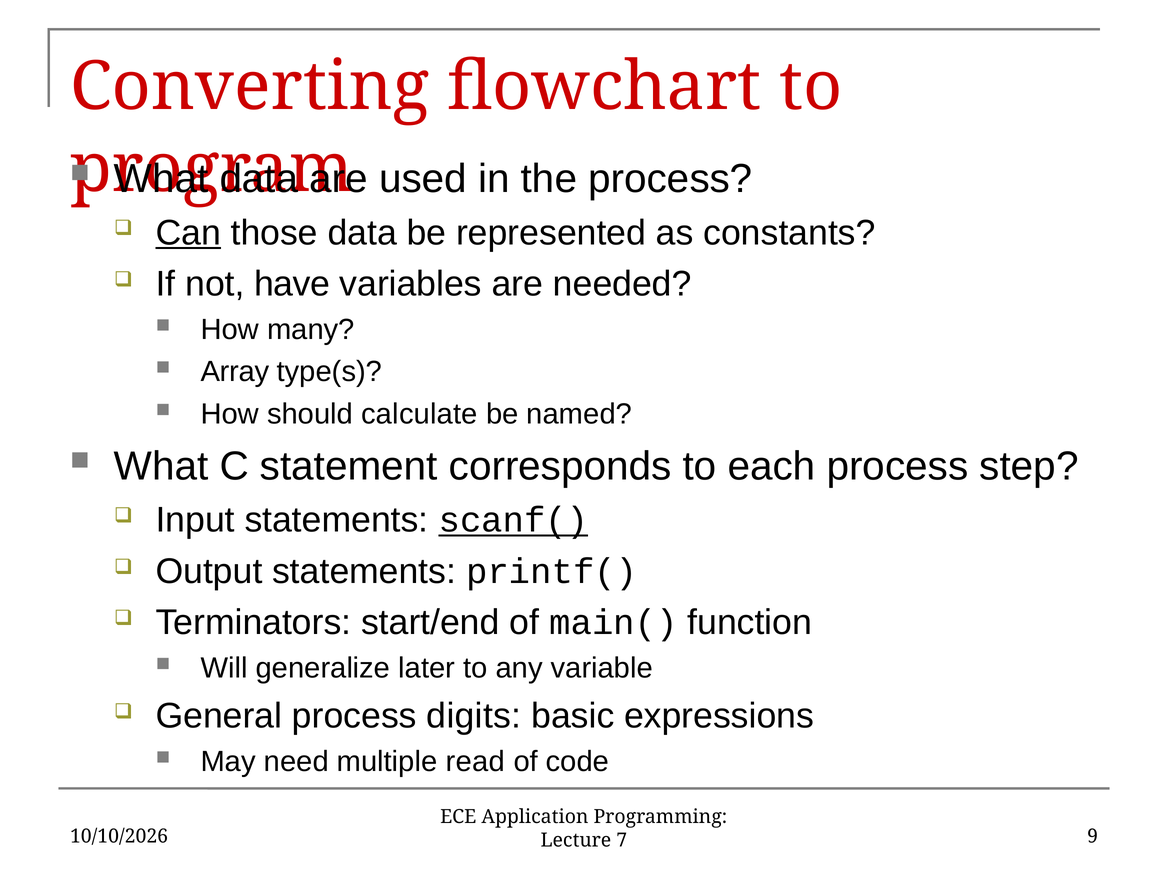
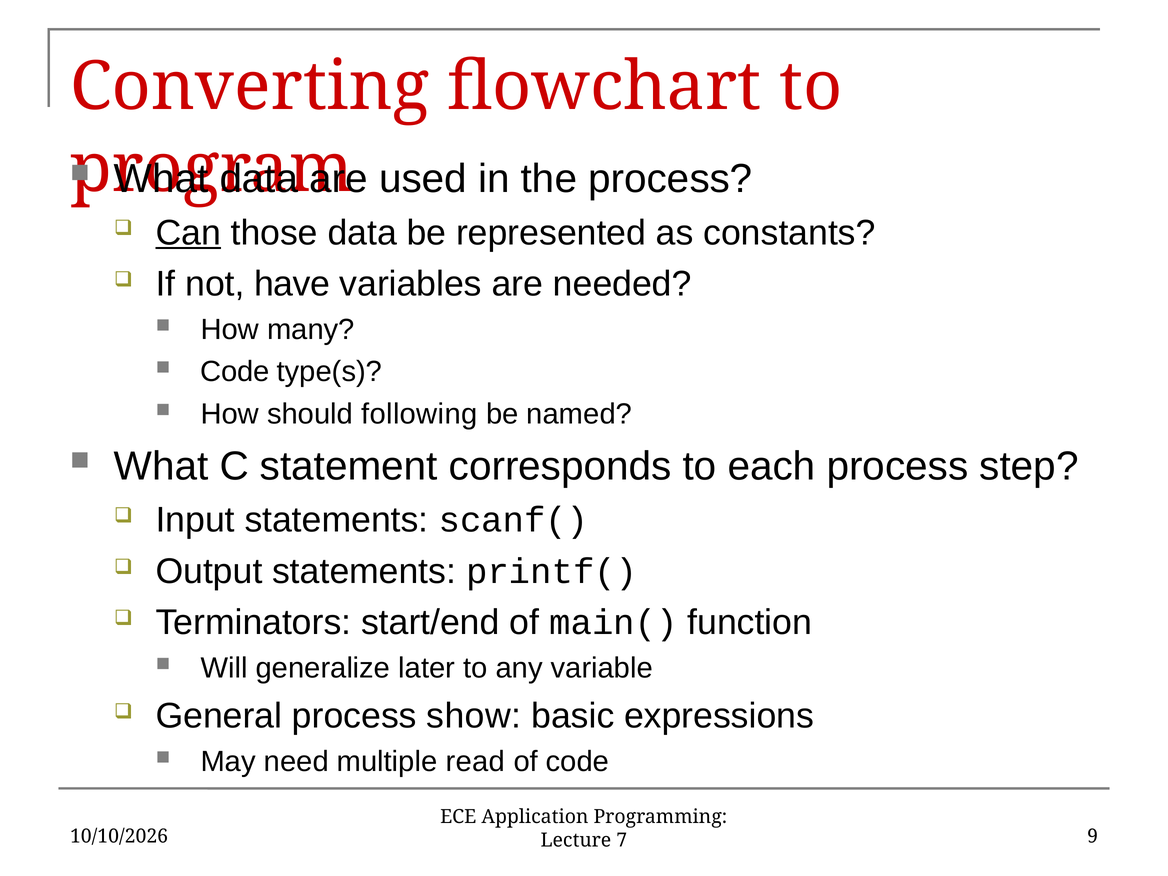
Array at (235, 372): Array -> Code
calculate: calculate -> following
scanf( underline: present -> none
digits: digits -> show
